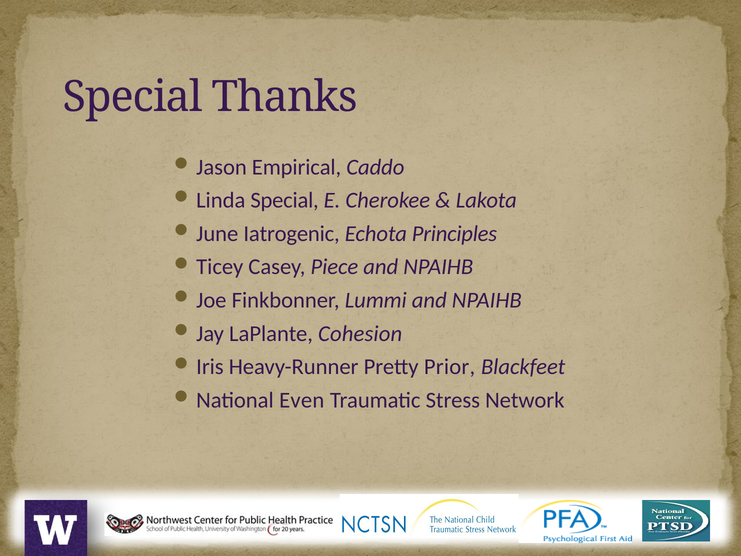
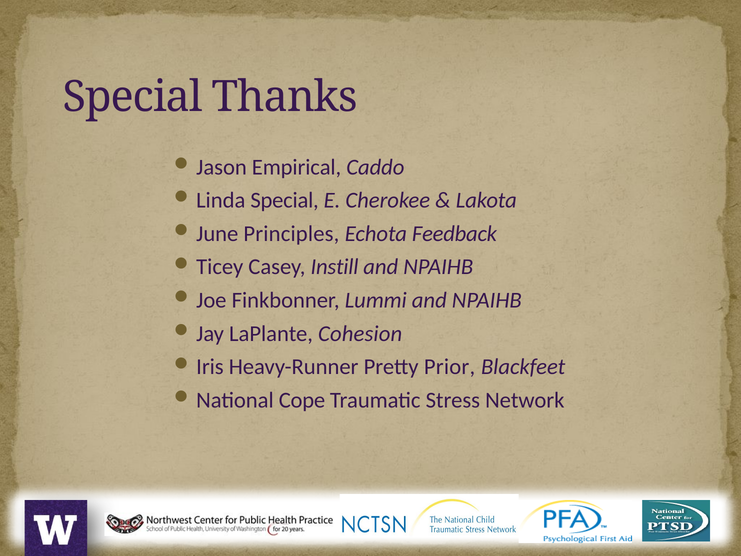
Iatrogenic: Iatrogenic -> Principles
Principles: Principles -> Feedback
Piece: Piece -> Instill
Even: Even -> Cope
